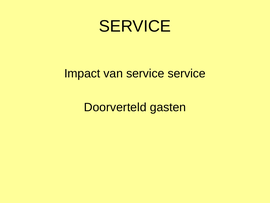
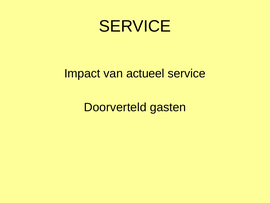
van service: service -> actueel
